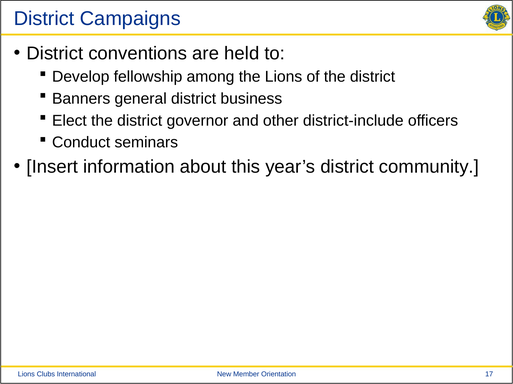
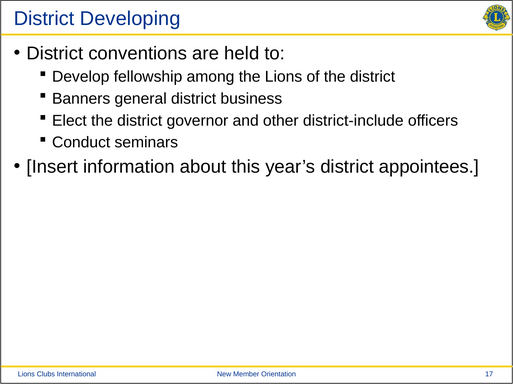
Campaigns: Campaigns -> Developing
community: community -> appointees
